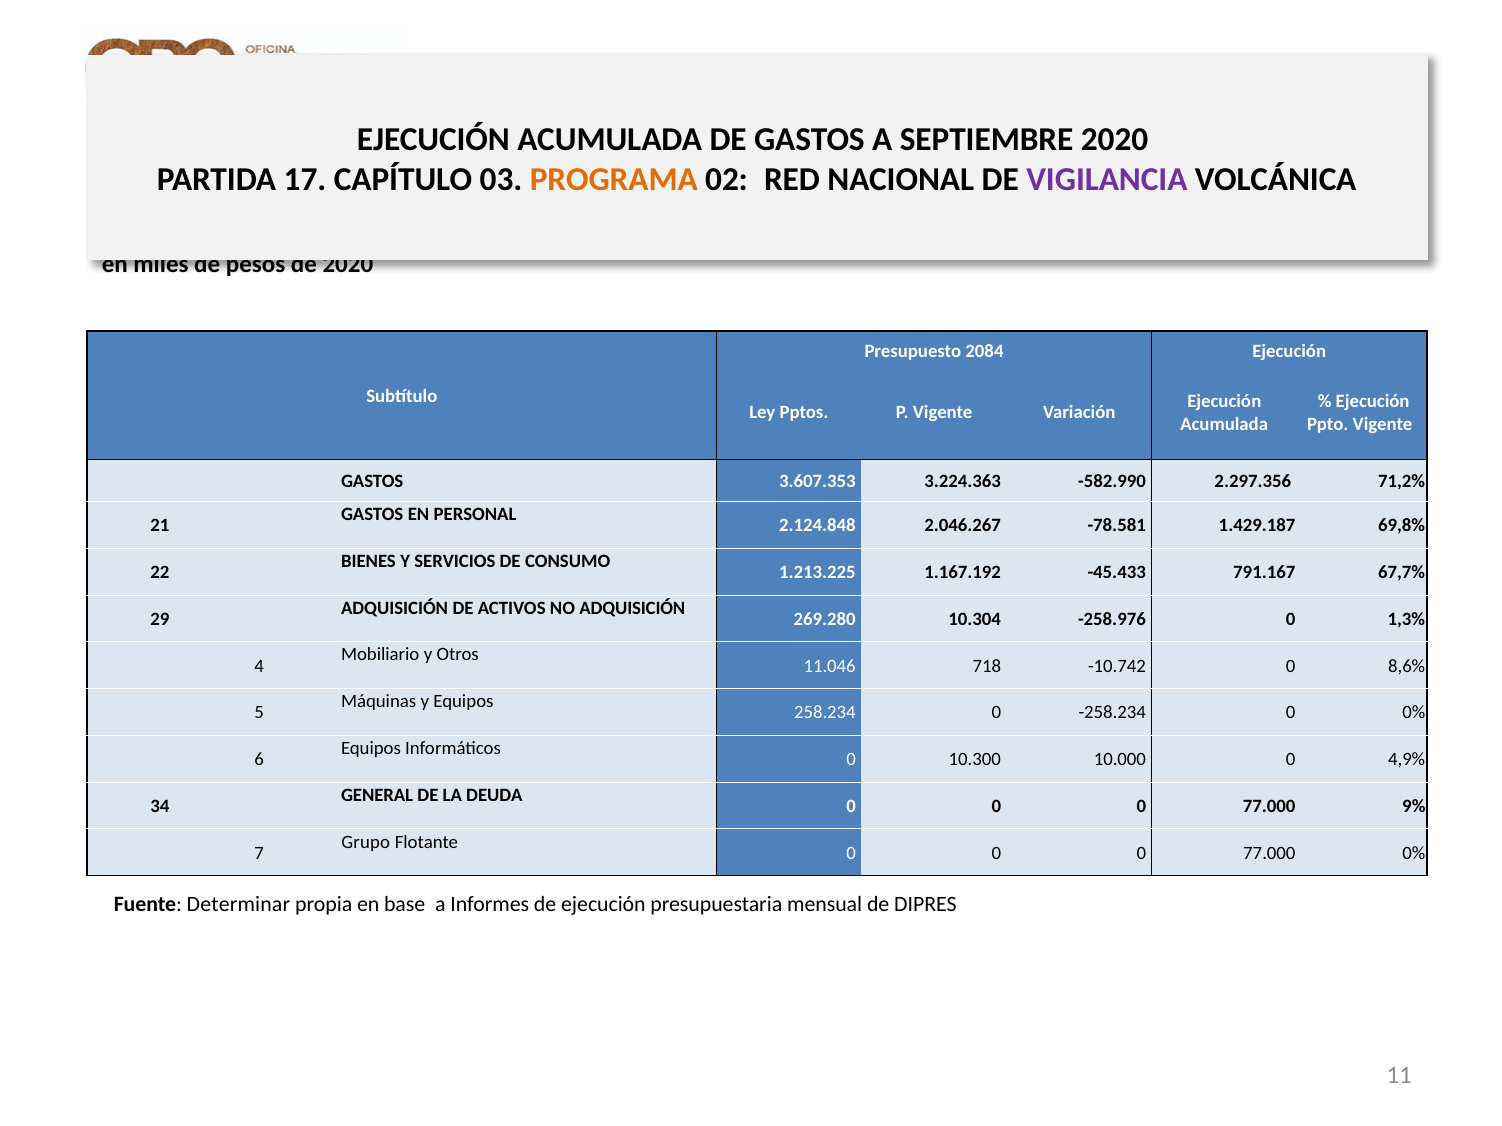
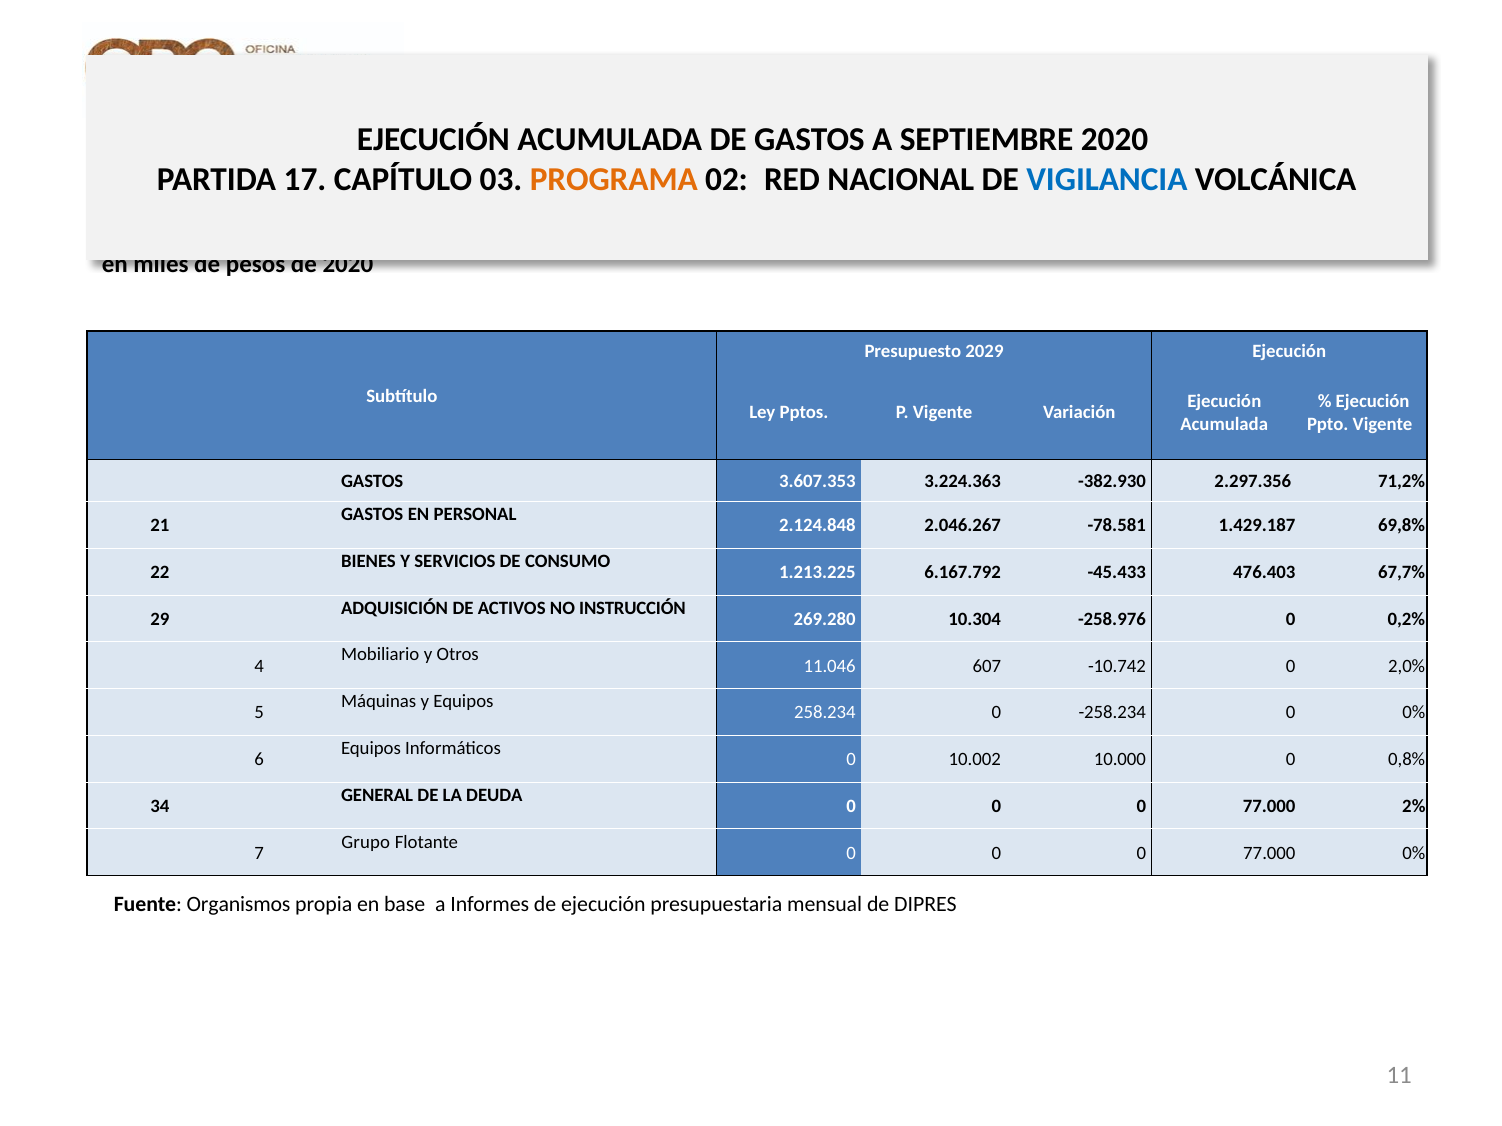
VIGILANCIA colour: purple -> blue
2084: 2084 -> 2029
-582.990: -582.990 -> -382.930
1.167.192: 1.167.192 -> 6.167.792
791.167: 791.167 -> 476.403
NO ADQUISICIÓN: ADQUISICIÓN -> INSTRUCCIÓN
1,3%: 1,3% -> 0,2%
718: 718 -> 607
8,6%: 8,6% -> 2,0%
10.300: 10.300 -> 10.002
4,9%: 4,9% -> 0,8%
9%: 9% -> 2%
Determinar: Determinar -> Organismos
